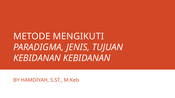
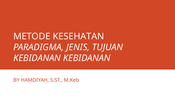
MENGIKUTI: MENGIKUTI -> KESEHATAN
